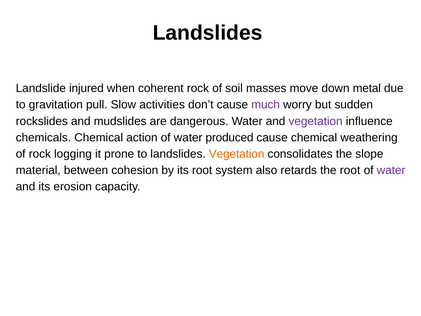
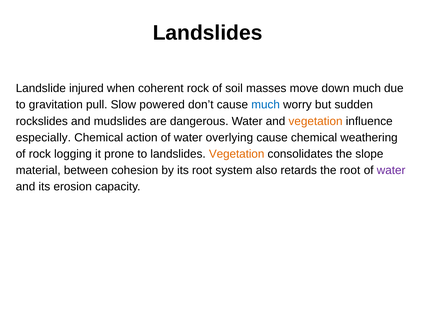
down metal: metal -> much
activities: activities -> powered
much at (266, 105) colour: purple -> blue
vegetation at (316, 121) colour: purple -> orange
chemicals: chemicals -> especially
produced: produced -> overlying
